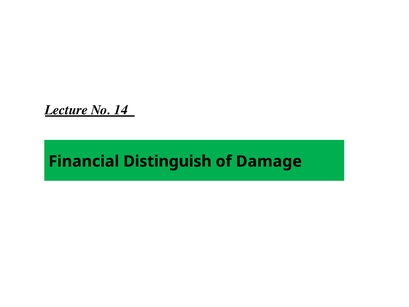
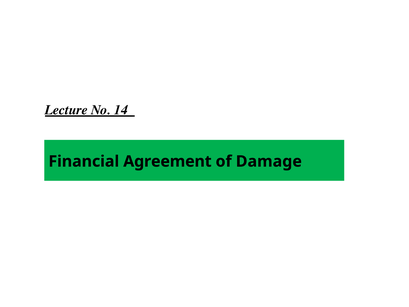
Distinguish: Distinguish -> Agreement
